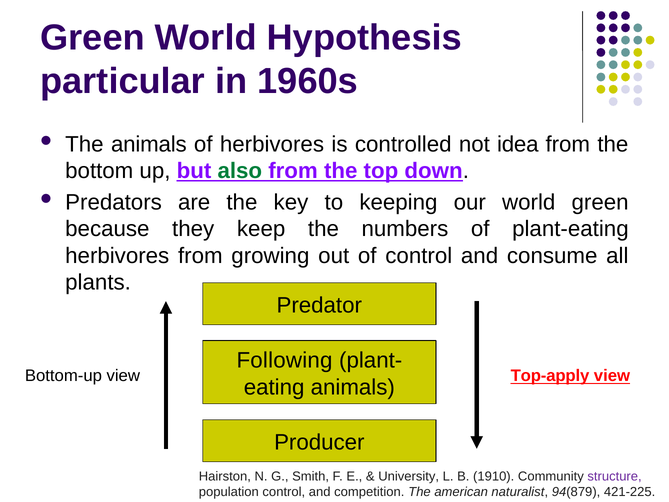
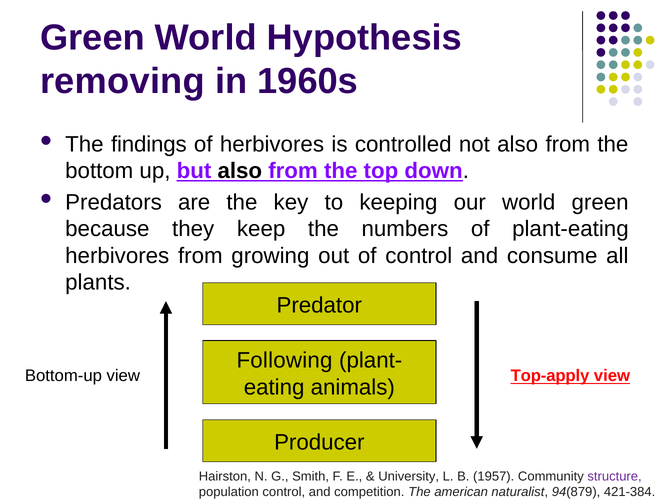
particular: particular -> removing
The animals: animals -> findings
not idea: idea -> also
also at (240, 171) colour: green -> black
1910: 1910 -> 1957
421-225: 421-225 -> 421-384
